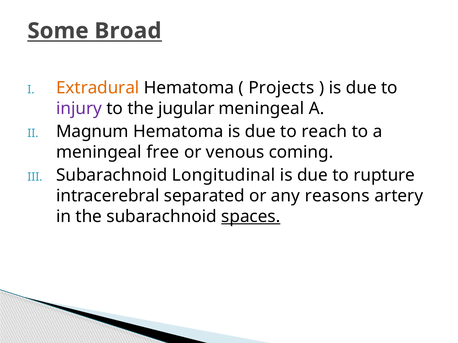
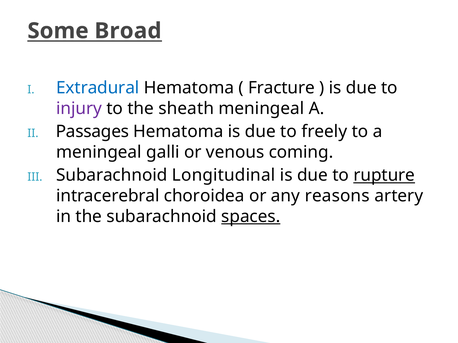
Extradural colour: orange -> blue
Projects: Projects -> Fracture
jugular: jugular -> sheath
Magnum: Magnum -> Passages
reach: reach -> freely
free: free -> galli
rupture underline: none -> present
separated: separated -> choroidea
